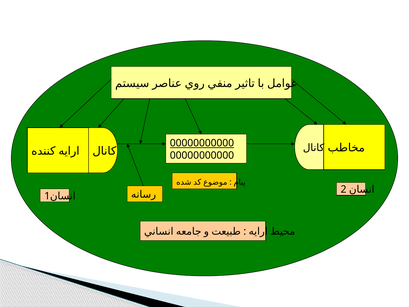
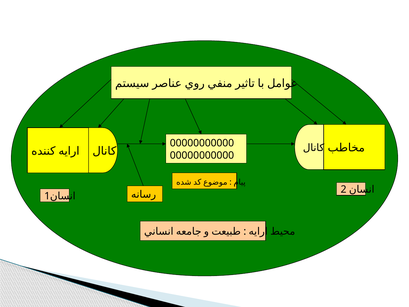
00000000000 at (202, 143) underline: present -> none
